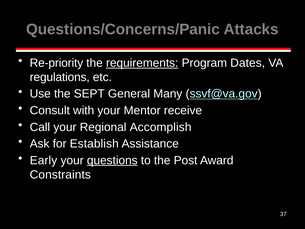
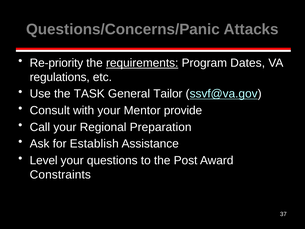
SEPT: SEPT -> TASK
Many: Many -> Tailor
receive: receive -> provide
Accomplish: Accomplish -> Preparation
Early: Early -> Level
questions underline: present -> none
